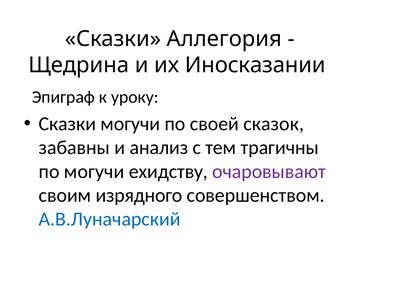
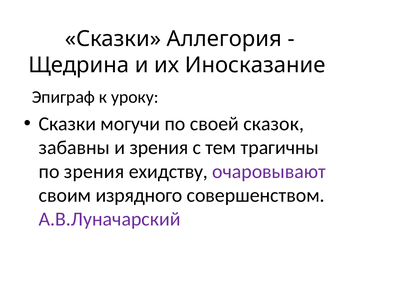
Иносказании: Иносказании -> Иносказание
и анализ: анализ -> зрения
по могучи: могучи -> зрения
А.В.Луначарский colour: blue -> purple
